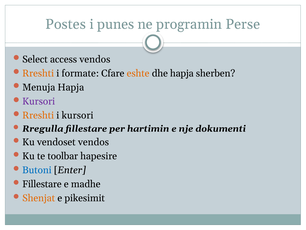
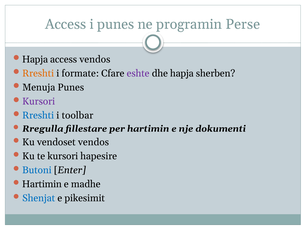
Postes at (66, 24): Postes -> Access
Select at (35, 59): Select -> Hapja
eshte colour: orange -> purple
Menuja Hapja: Hapja -> Punes
Rreshti at (38, 115) colour: orange -> blue
i kursori: kursori -> toolbar
te toolbar: toolbar -> kursori
Fillestare at (42, 184): Fillestare -> Hartimin
Shenjat colour: orange -> blue
